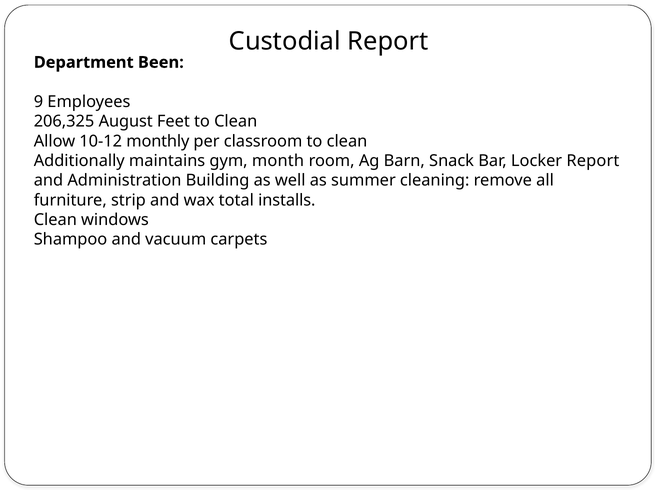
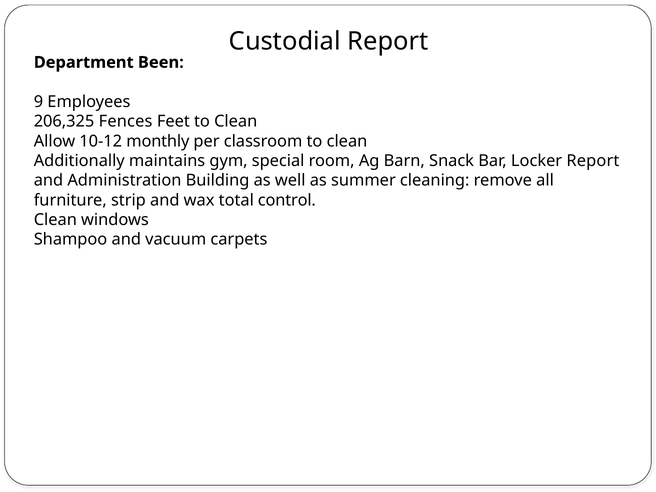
August: August -> Fences
month: month -> special
installs: installs -> control
